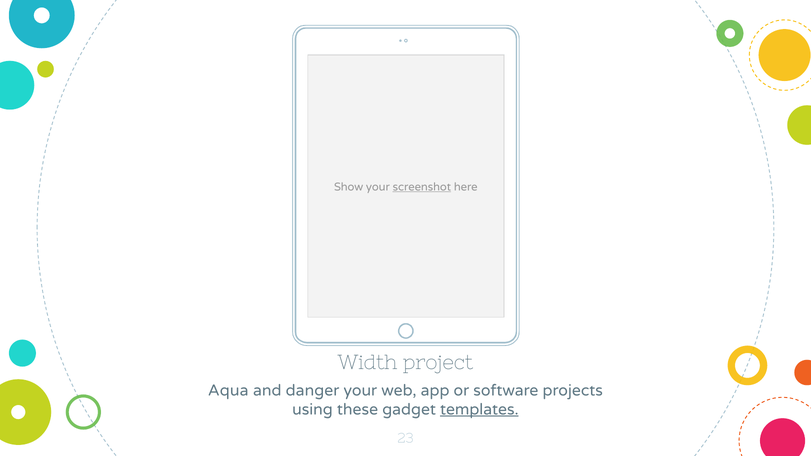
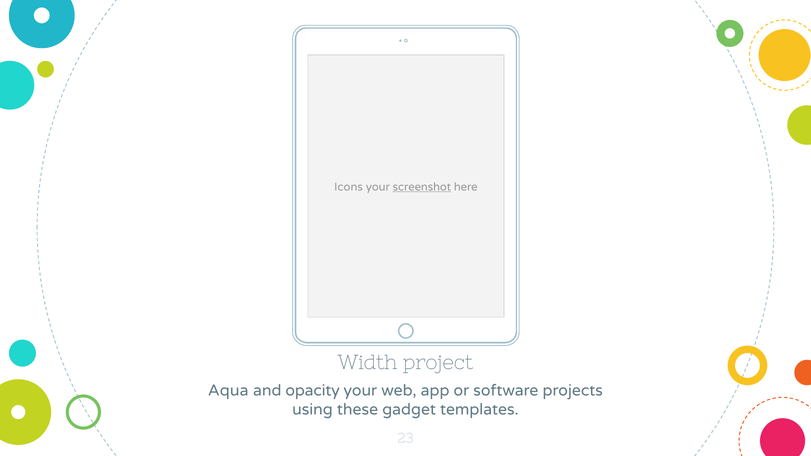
Show: Show -> Icons
danger: danger -> opacity
templates underline: present -> none
